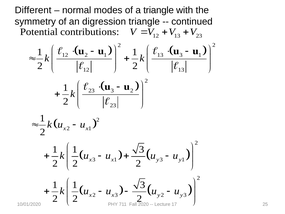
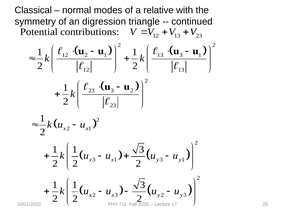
Different: Different -> Classical
a triangle: triangle -> relative
